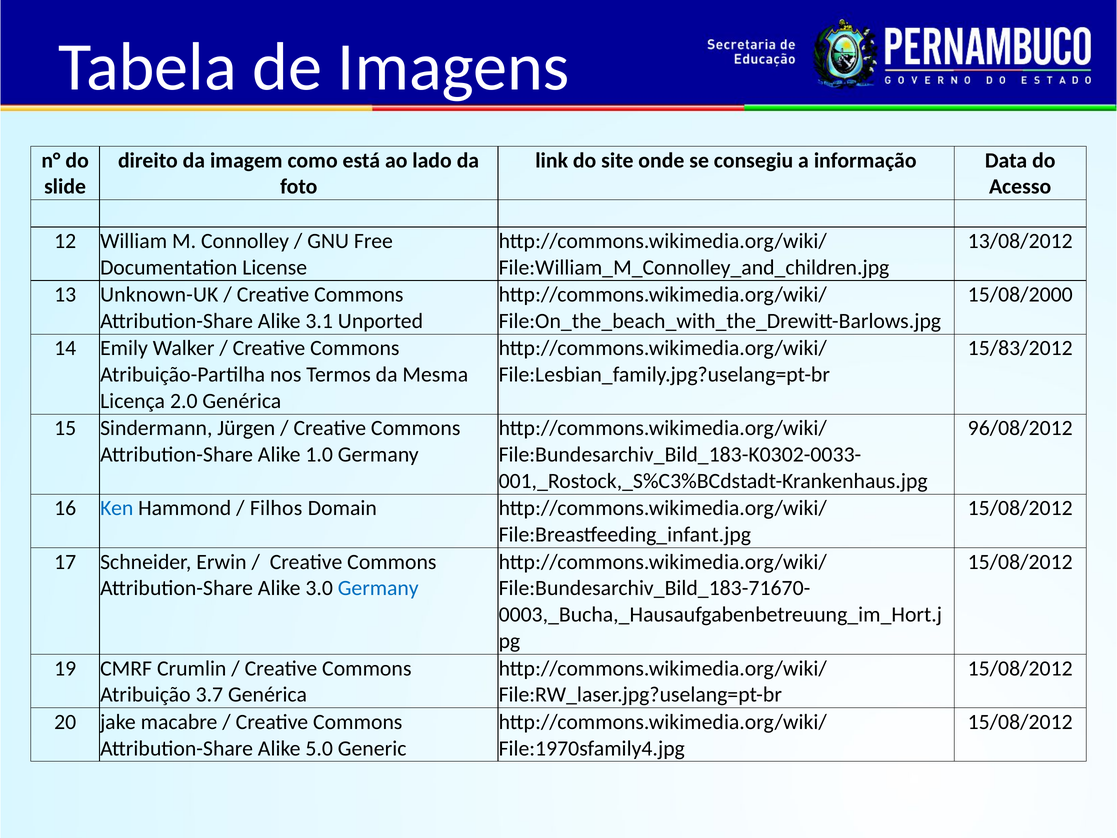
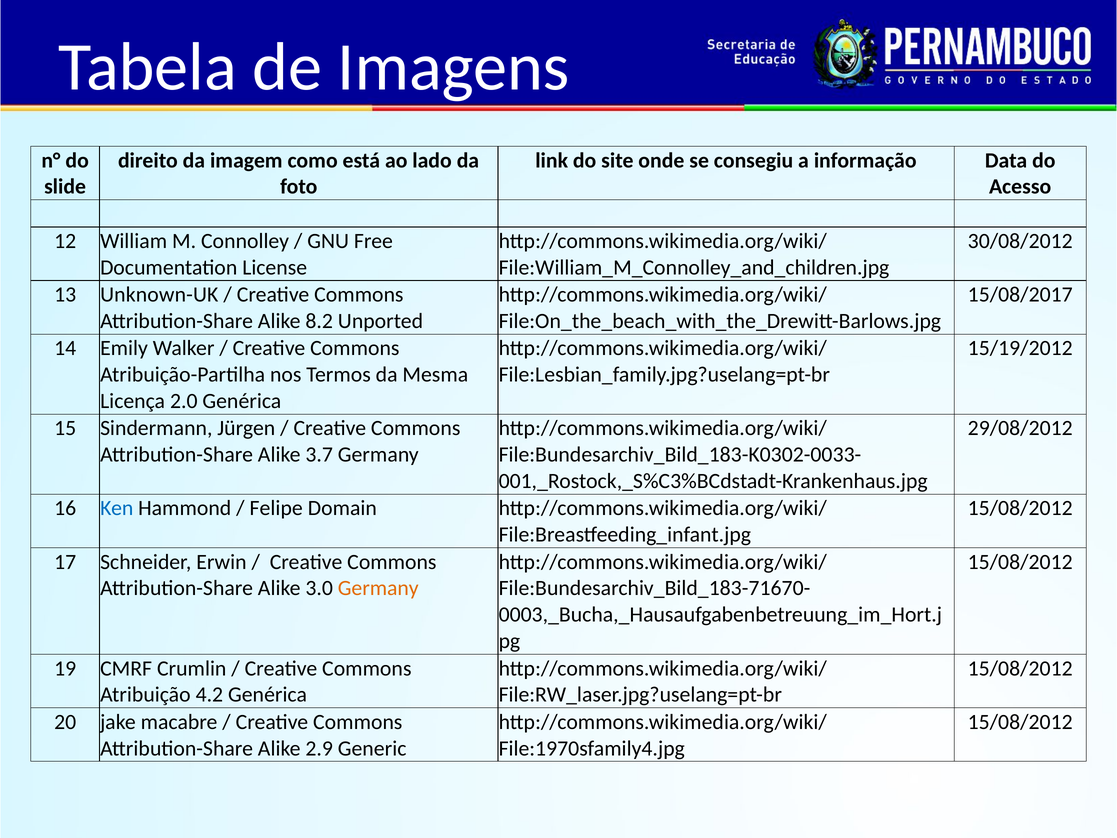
13/08/2012: 13/08/2012 -> 30/08/2012
15/08/2000: 15/08/2000 -> 15/08/2017
3.1: 3.1 -> 8.2
15/83/2012: 15/83/2012 -> 15/19/2012
96/08/2012: 96/08/2012 -> 29/08/2012
1.0: 1.0 -> 3.7
Filhos: Filhos -> Felipe
Germany at (378, 588) colour: blue -> orange
3.7: 3.7 -> 4.2
5.0: 5.0 -> 2.9
